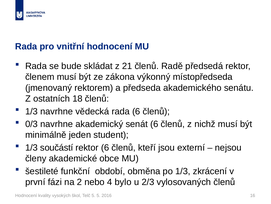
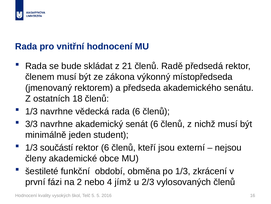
0/3: 0/3 -> 3/3
bylo: bylo -> jímž
